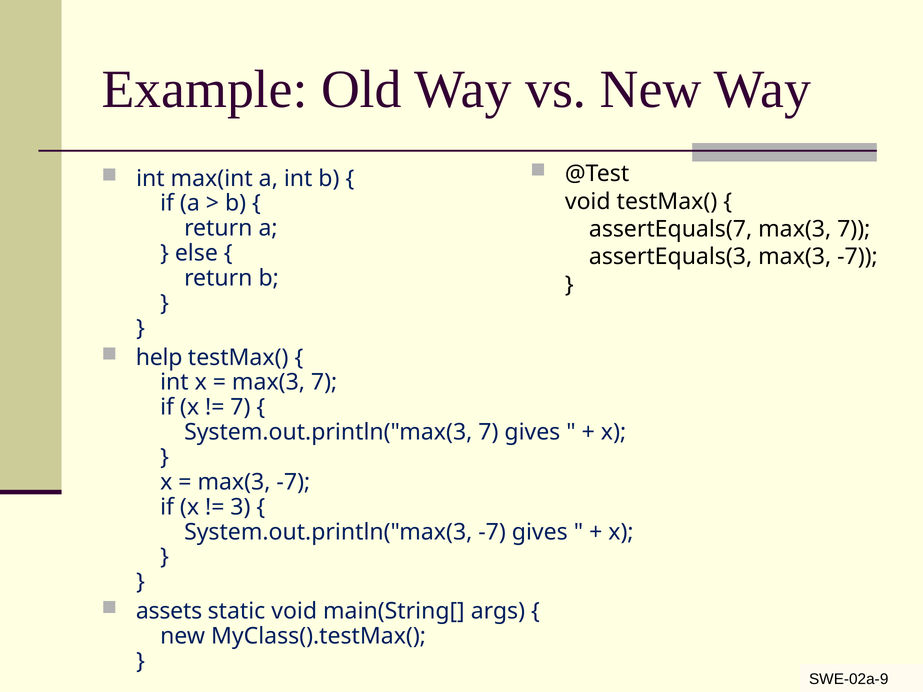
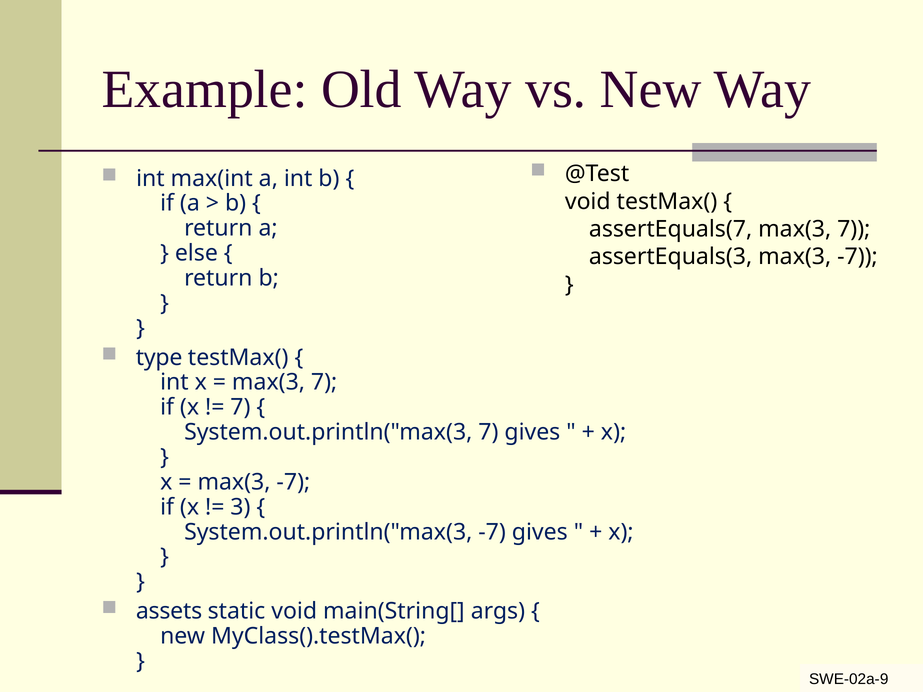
help: help -> type
